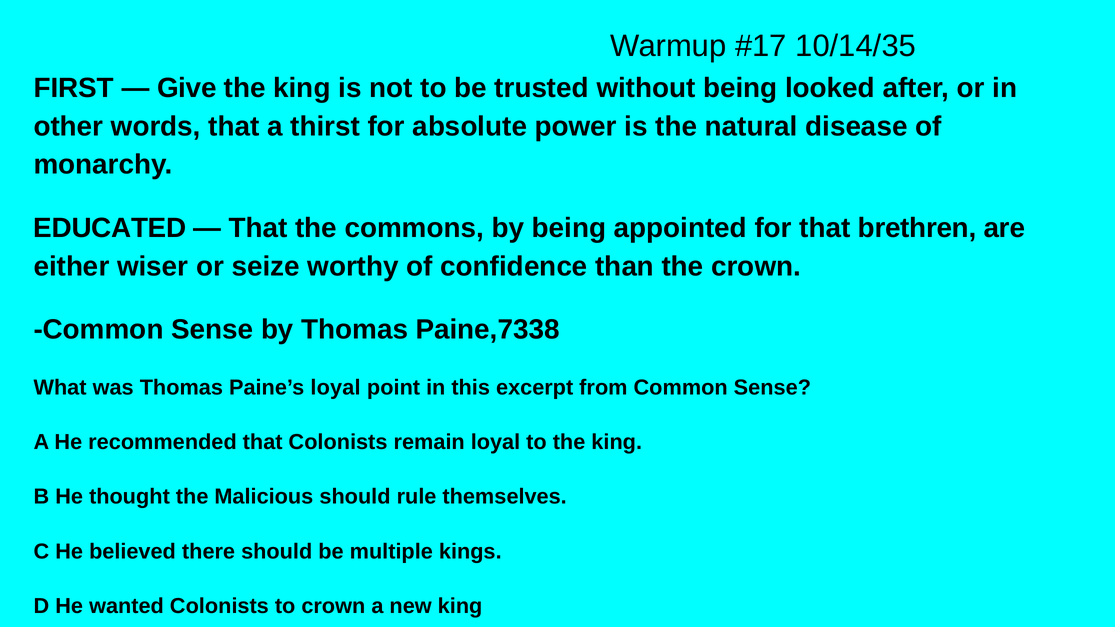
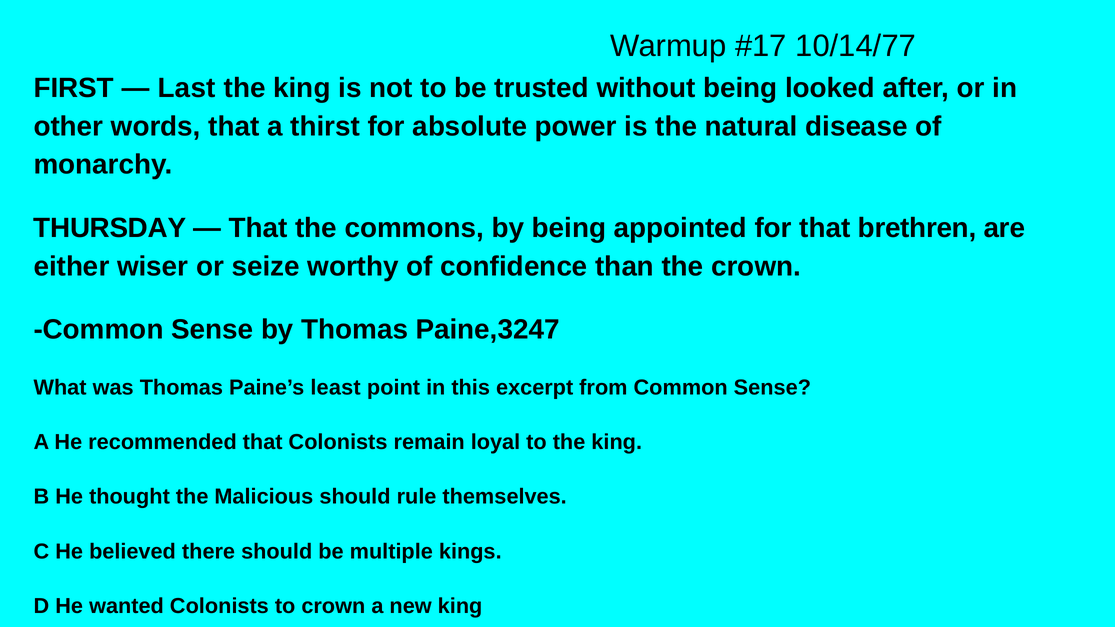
10/14/35: 10/14/35 -> 10/14/77
Give: Give -> Last
EDUCATED: EDUCATED -> THURSDAY
Paine,7338: Paine,7338 -> Paine,3247
Paine’s loyal: loyal -> least
